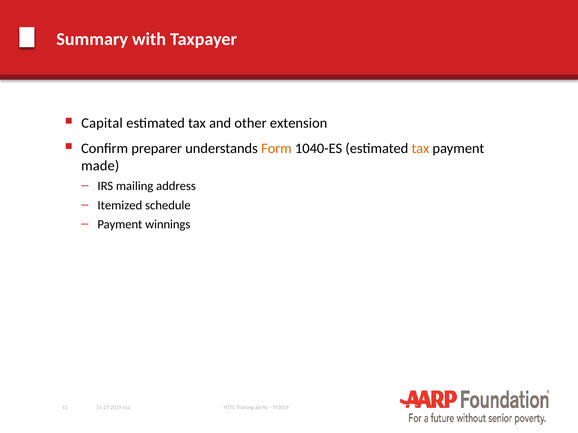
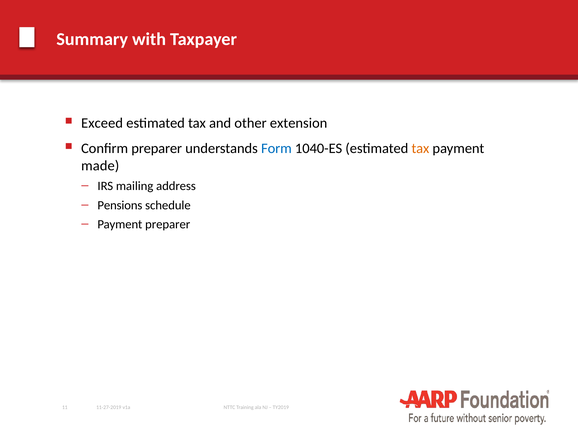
Capital: Capital -> Exceed
Form colour: orange -> blue
Itemized: Itemized -> Pensions
Payment winnings: winnings -> preparer
